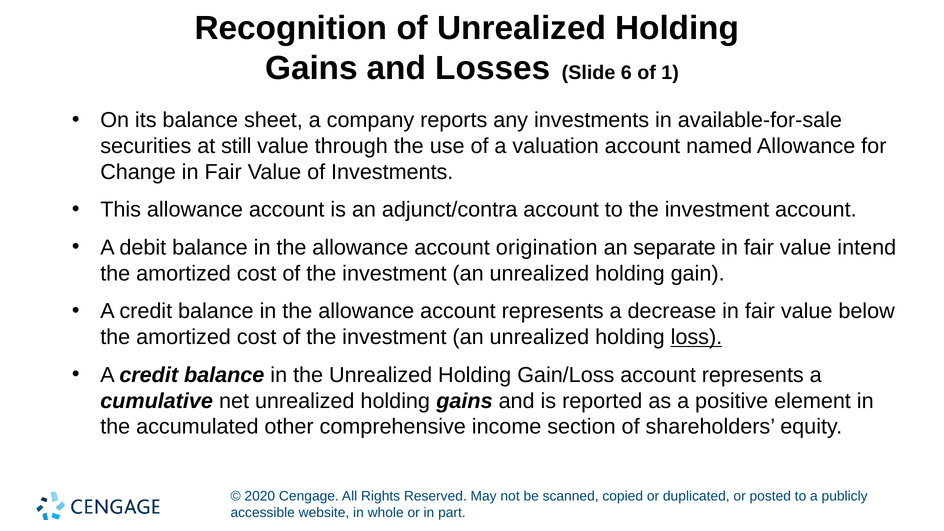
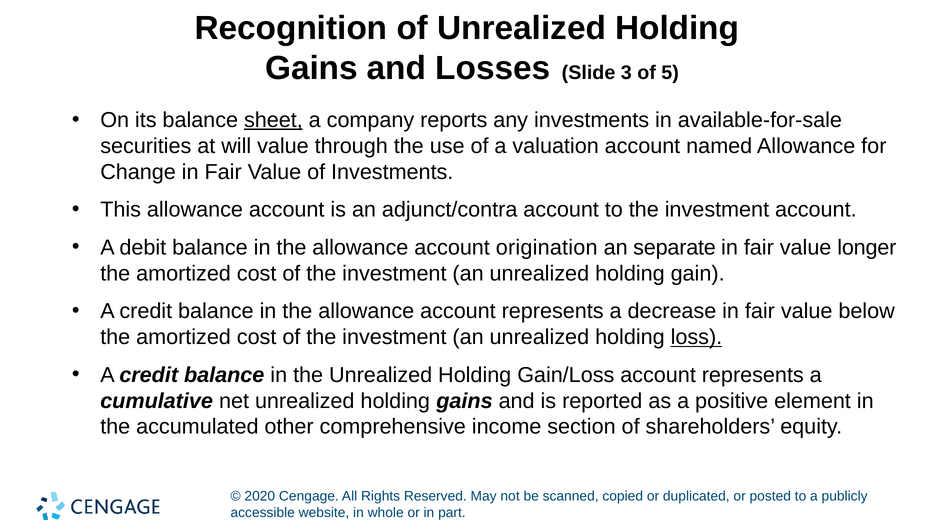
6: 6 -> 3
1: 1 -> 5
sheet underline: none -> present
still: still -> will
intend: intend -> longer
